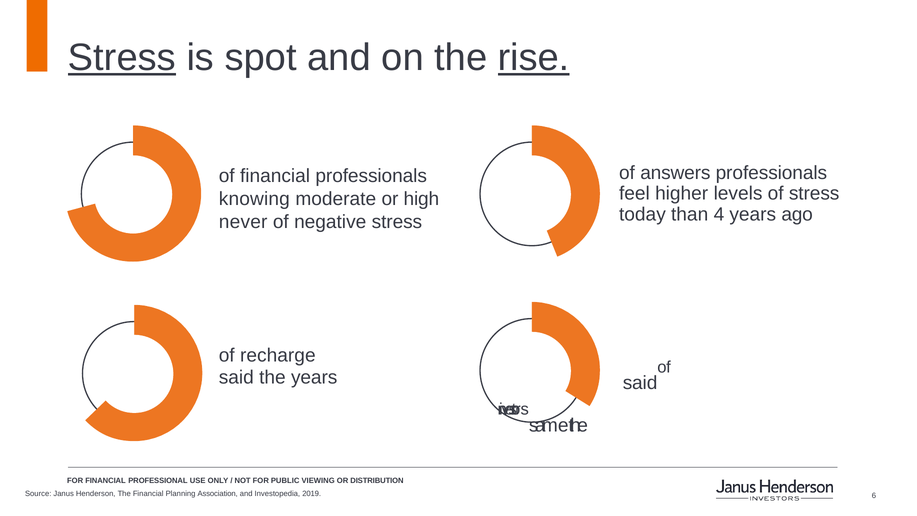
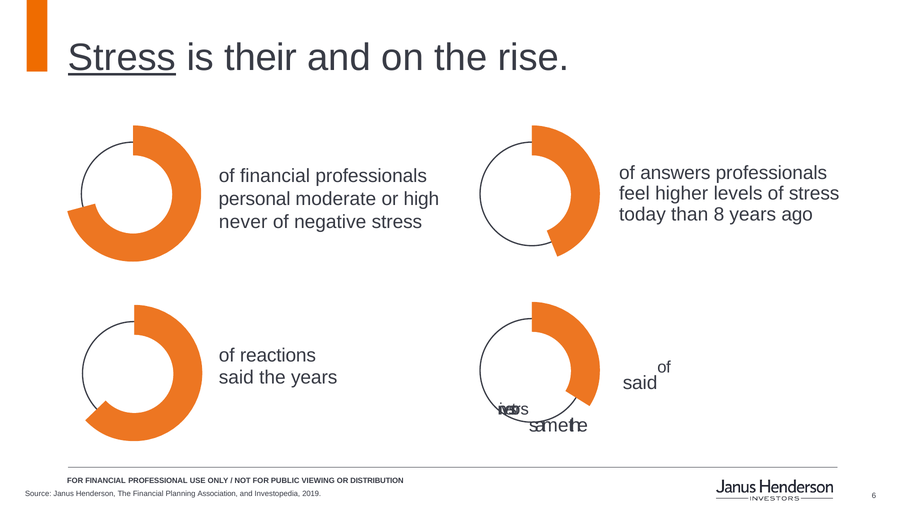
spot: spot -> their
rise underline: present -> none
knowing: knowing -> personal
4: 4 -> 8
recharge: recharge -> reactions
